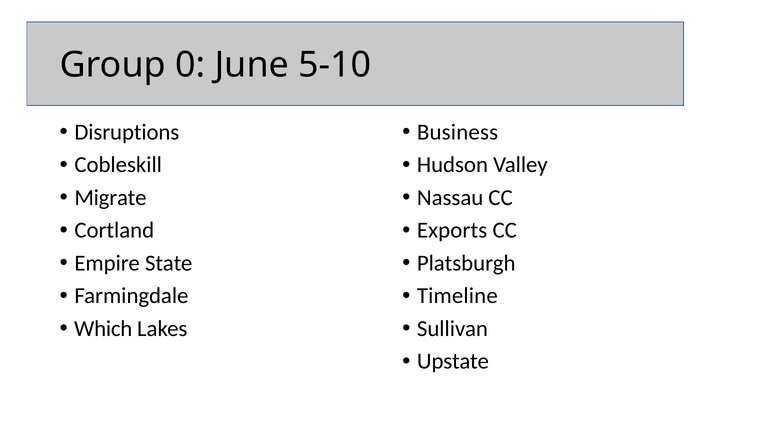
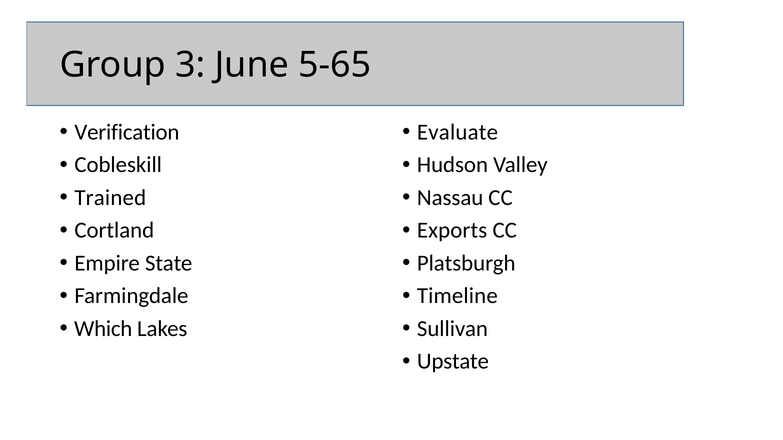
0: 0 -> 3
5-10: 5-10 -> 5-65
Disruptions: Disruptions -> Verification
Business: Business -> Evaluate
Migrate: Migrate -> Trained
